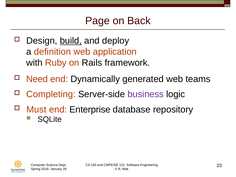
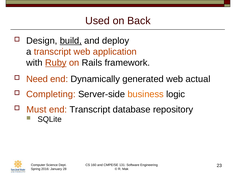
Page: Page -> Used
a definition: definition -> transcript
Ruby underline: none -> present
teams: teams -> actual
business colour: purple -> orange
end Enterprise: Enterprise -> Transcript
